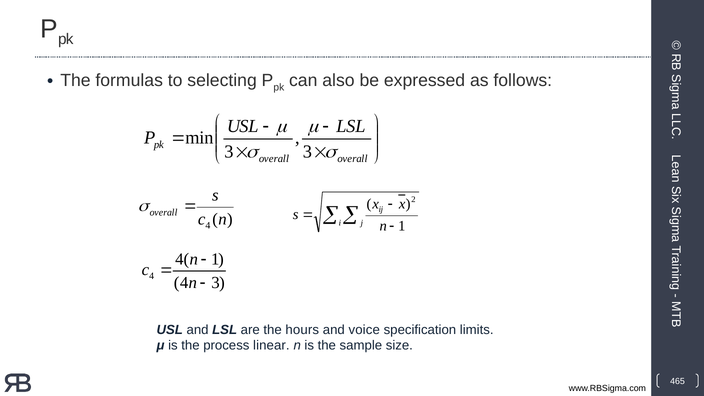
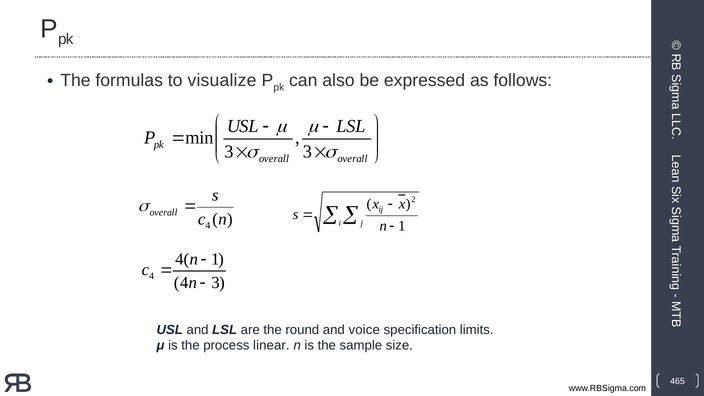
selecting: selecting -> visualize
hours: hours -> round
